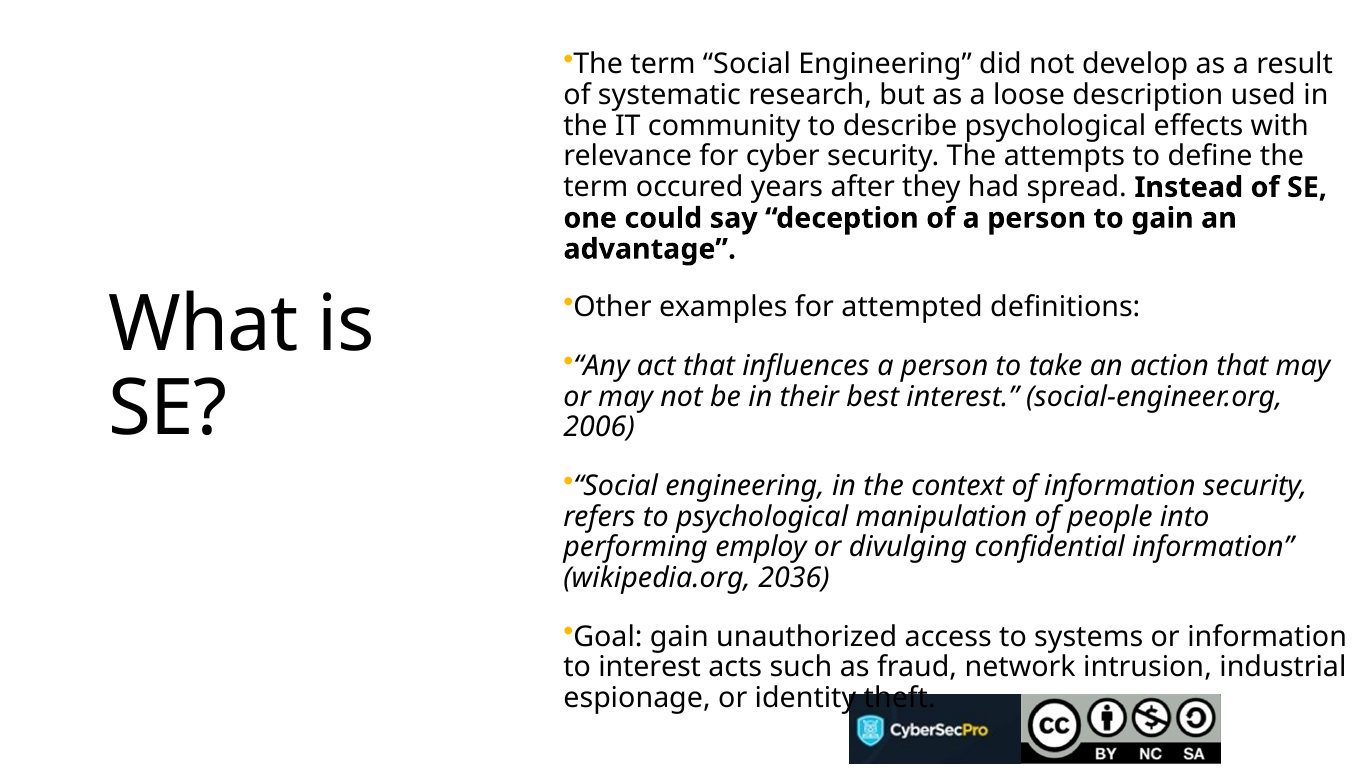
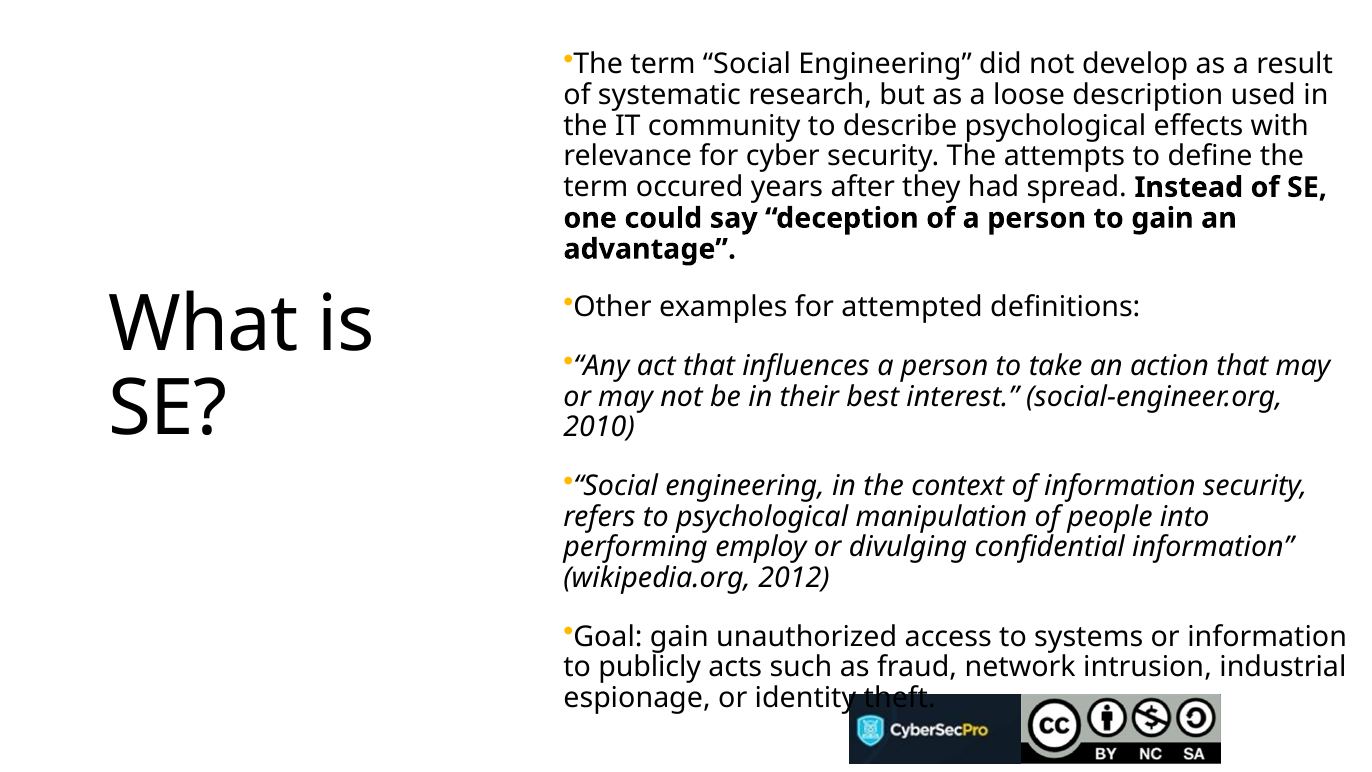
2006: 2006 -> 2010
2036: 2036 -> 2012
to interest: interest -> publicly
